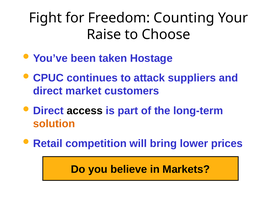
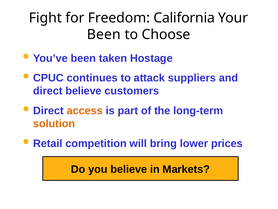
Counting: Counting -> California
Raise at (104, 34): Raise -> Been
direct market: market -> believe
access colour: black -> orange
